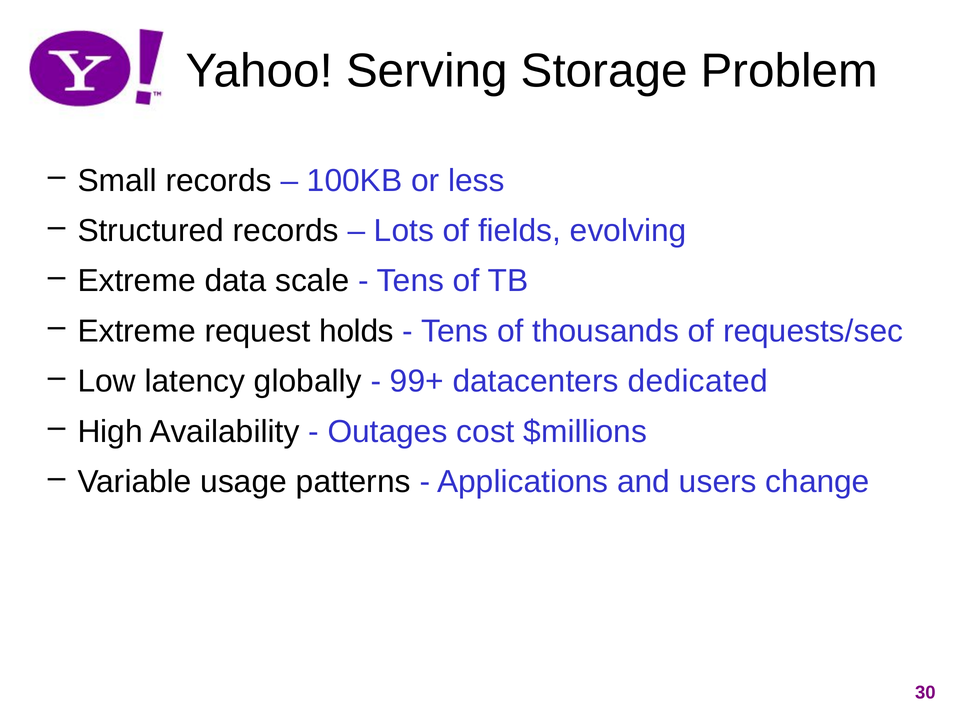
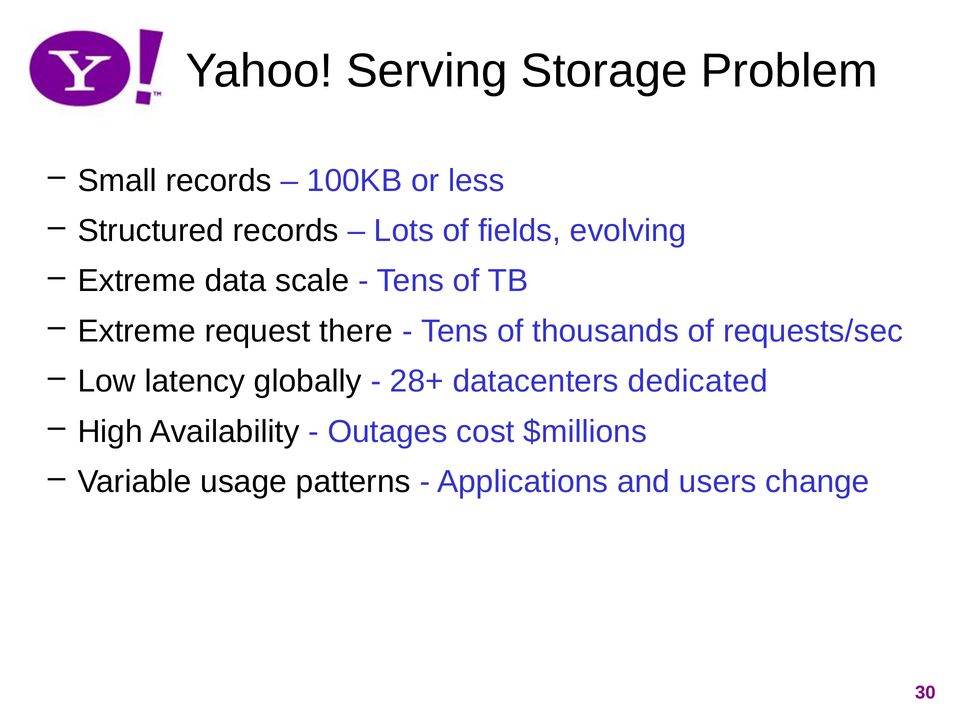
holds: holds -> there
99+: 99+ -> 28+
